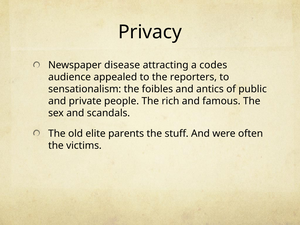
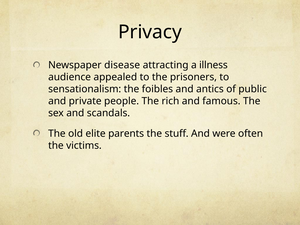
codes: codes -> illness
reporters: reporters -> prisoners
